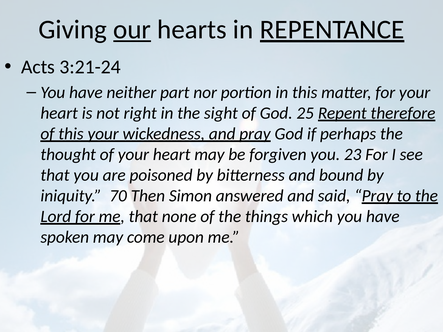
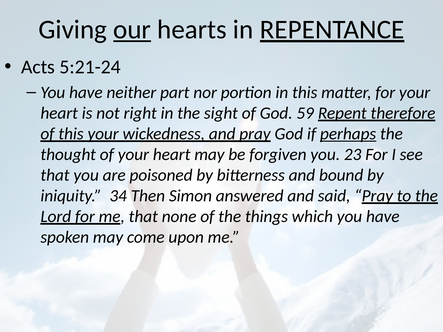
3:21-24: 3:21-24 -> 5:21-24
25: 25 -> 59
perhaps underline: none -> present
70: 70 -> 34
